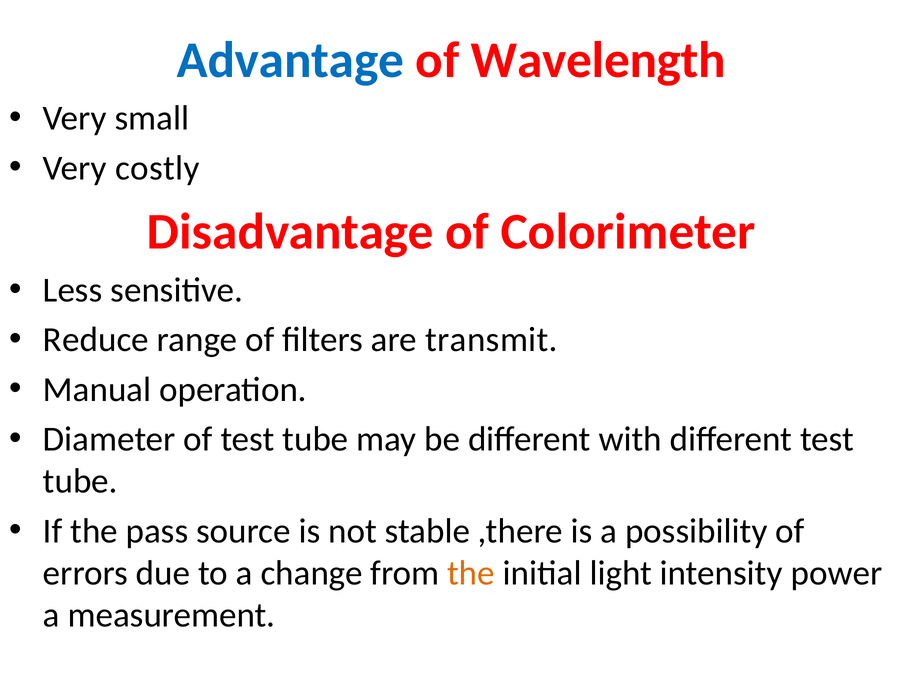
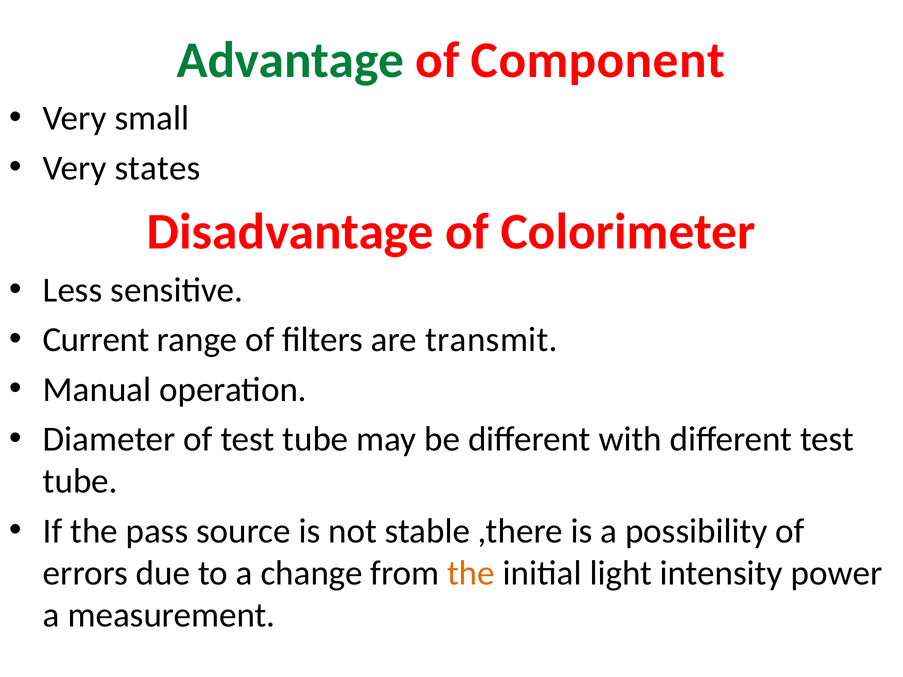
Advantage colour: blue -> green
Wavelength: Wavelength -> Component
costly: costly -> states
Reduce: Reduce -> Current
